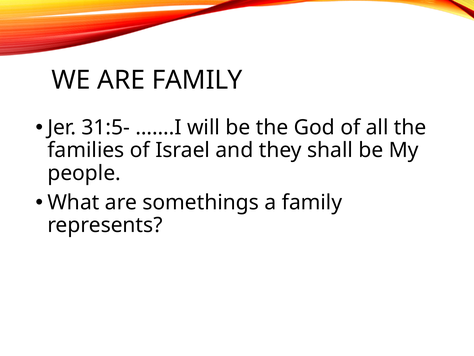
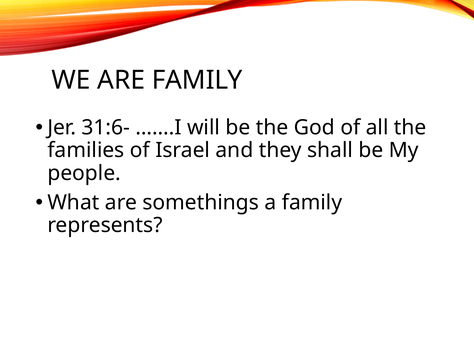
31:5-: 31:5- -> 31:6-
